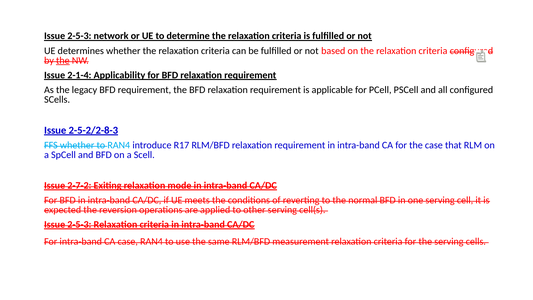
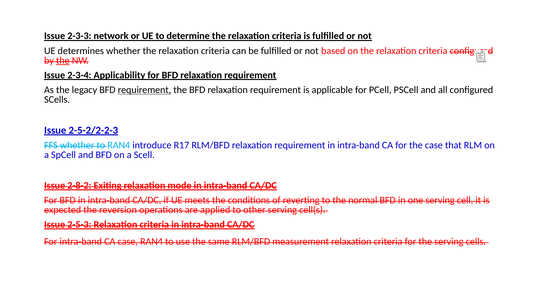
2-5-3 at (79, 36): 2-5-3 -> 2-3-3
2-1-4: 2-1-4 -> 2-3-4
requirement at (144, 90) underline: none -> present
2-5-2/2-8-3: 2-5-2/2-8-3 -> 2-5-2/2-2-3
2-7-2: 2-7-2 -> 2-8-2
